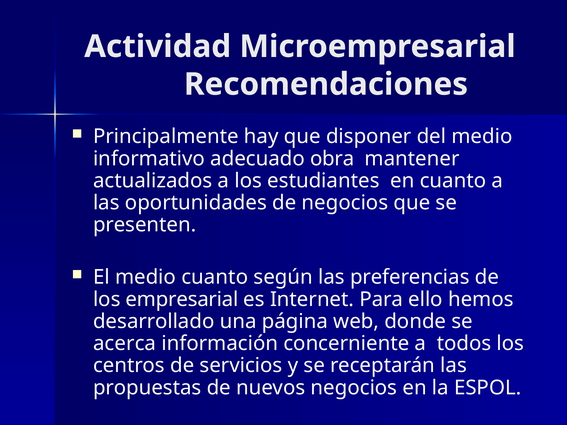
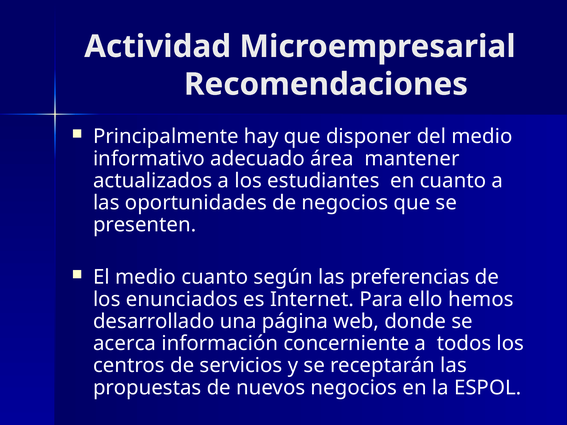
obra: obra -> área
empresarial: empresarial -> enunciados
